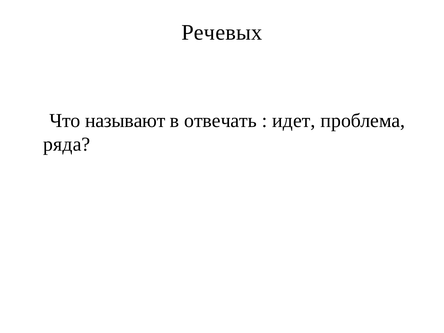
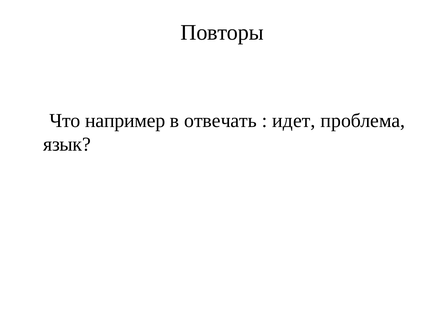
Речевых: Речевых -> Повторы
называют: называют -> например
ряда: ряда -> язык
